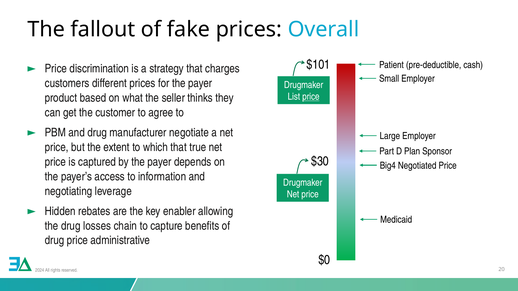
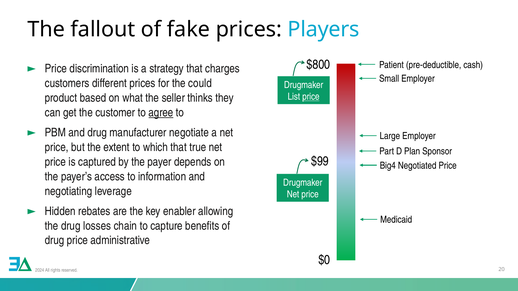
Overall: Overall -> Players
$101: $101 -> $800
for the payer: payer -> could
agree underline: none -> present
$30: $30 -> $99
